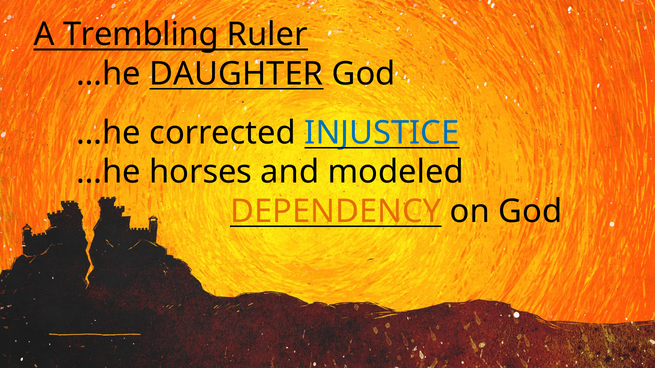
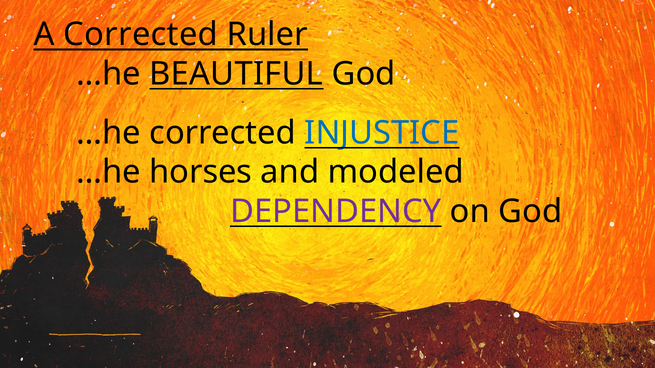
A Trembling: Trembling -> Corrected
DAUGHTER: DAUGHTER -> BEAUTIFUL
DEPENDENCY colour: orange -> purple
